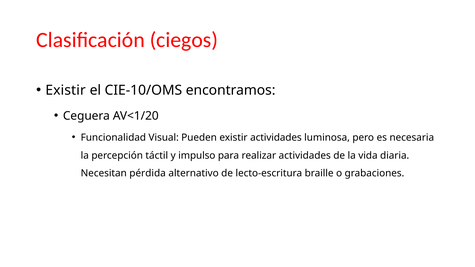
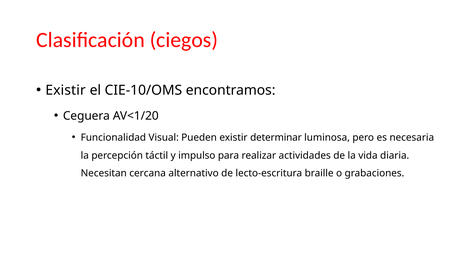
existir actividades: actividades -> determinar
pérdida: pérdida -> cercana
